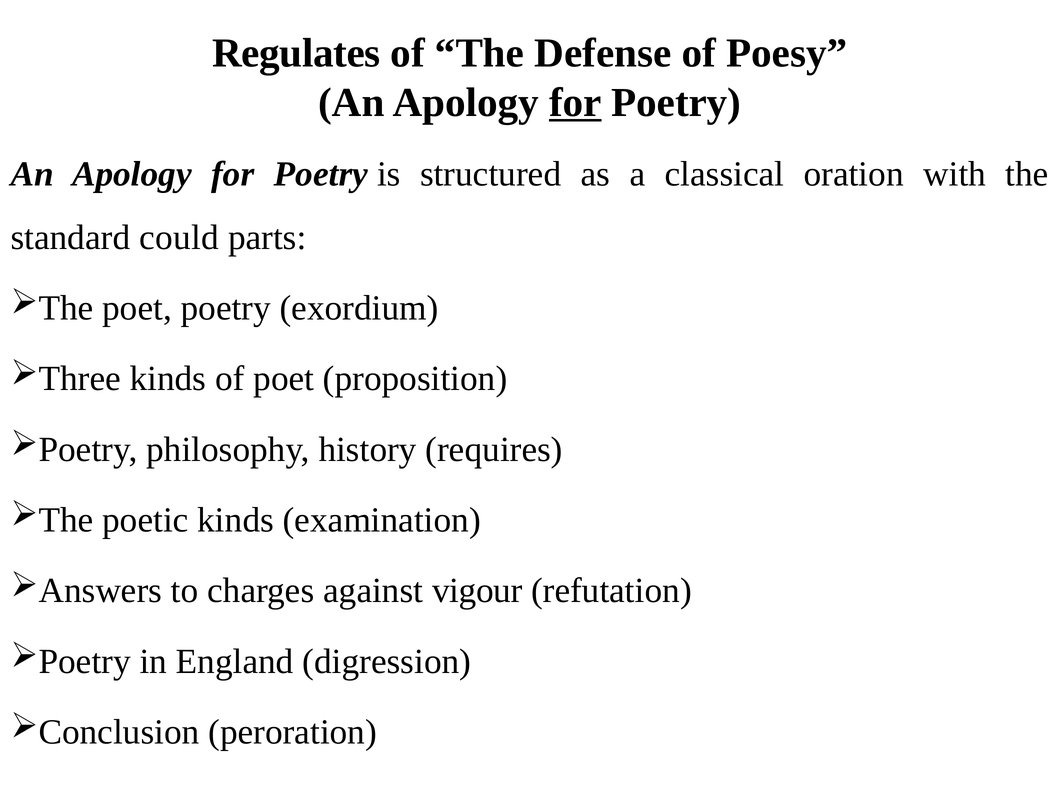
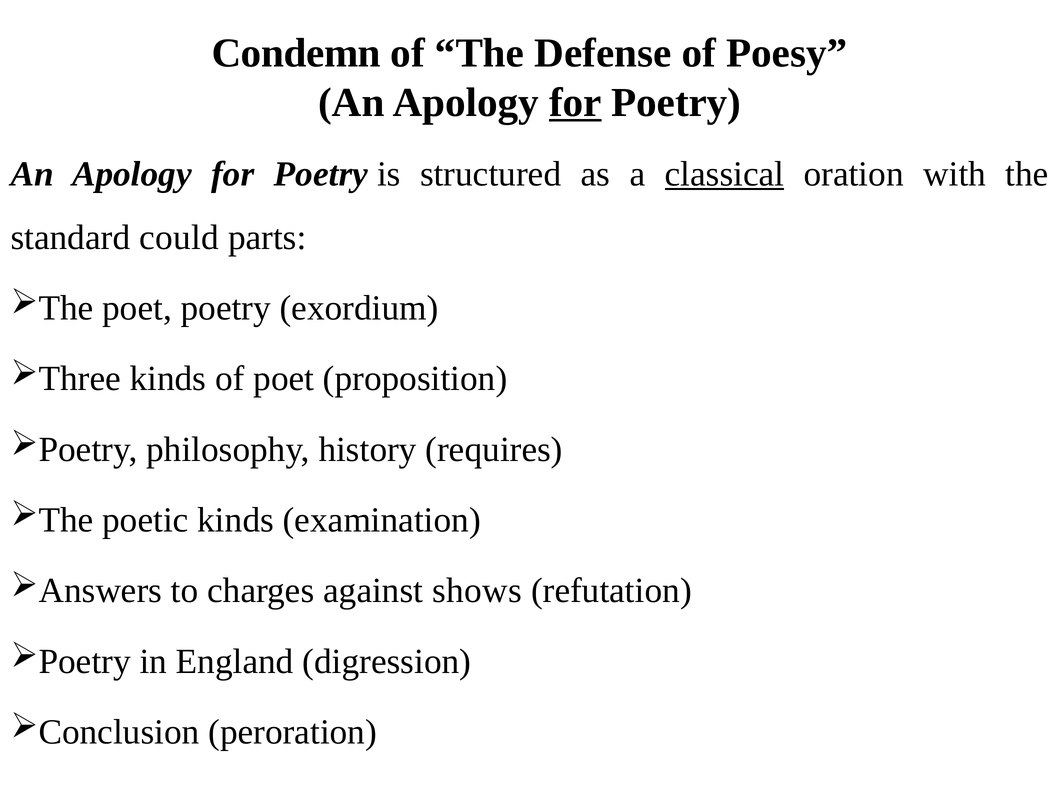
Regulates: Regulates -> Condemn
classical underline: none -> present
vigour: vigour -> shows
